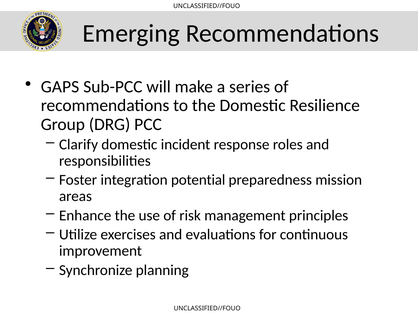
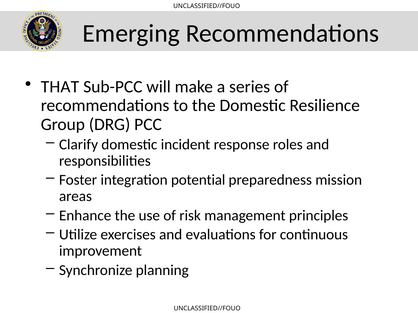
GAPS: GAPS -> THAT
